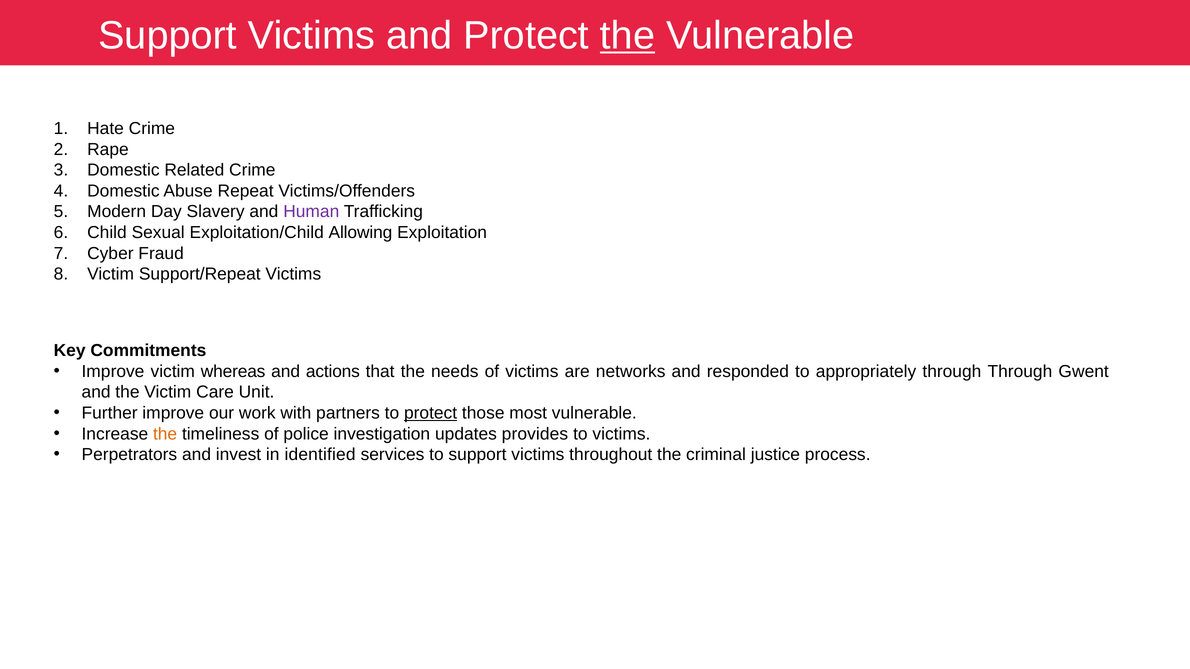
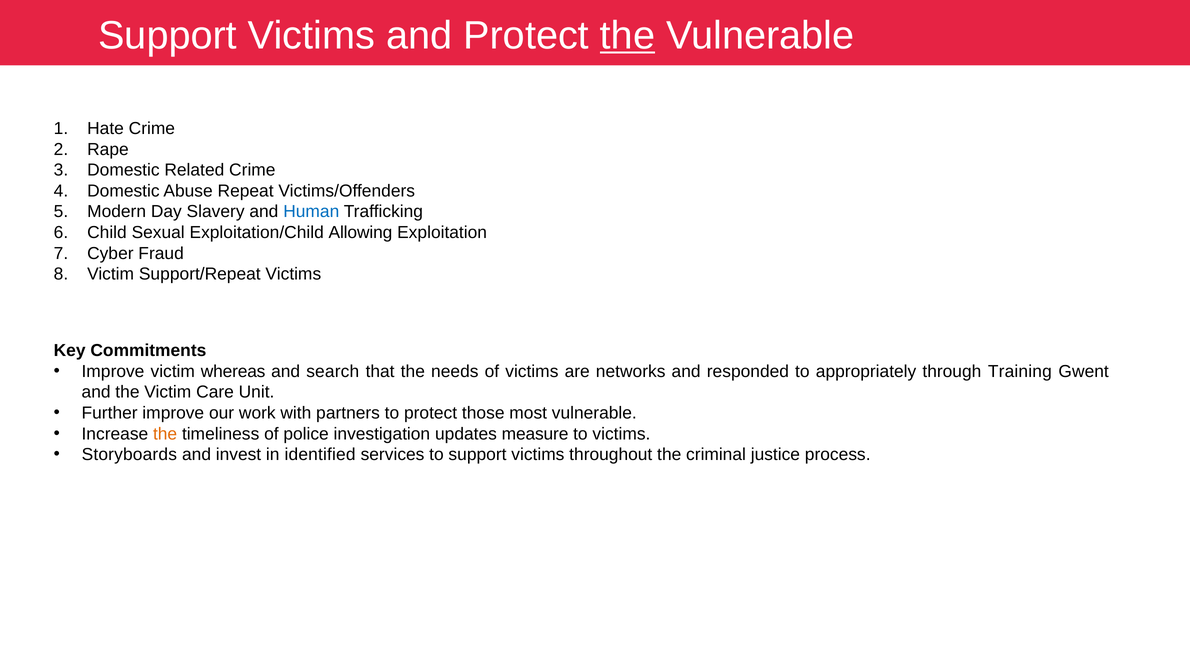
Human colour: purple -> blue
actions: actions -> search
through Through: Through -> Training
protect at (431, 413) underline: present -> none
provides: provides -> measure
Perpetrators: Perpetrators -> Storyboards
